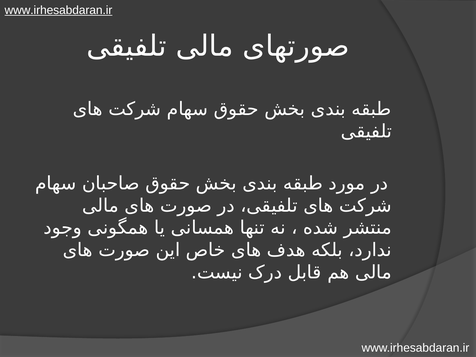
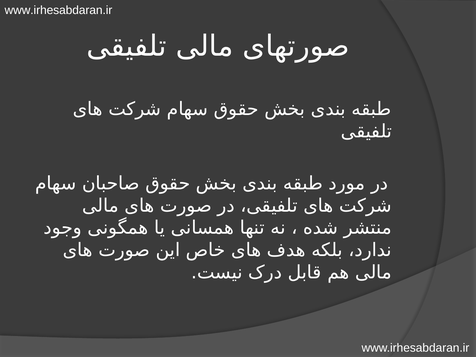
www.irhesabdaran.ir at (59, 10) underline: present -> none
